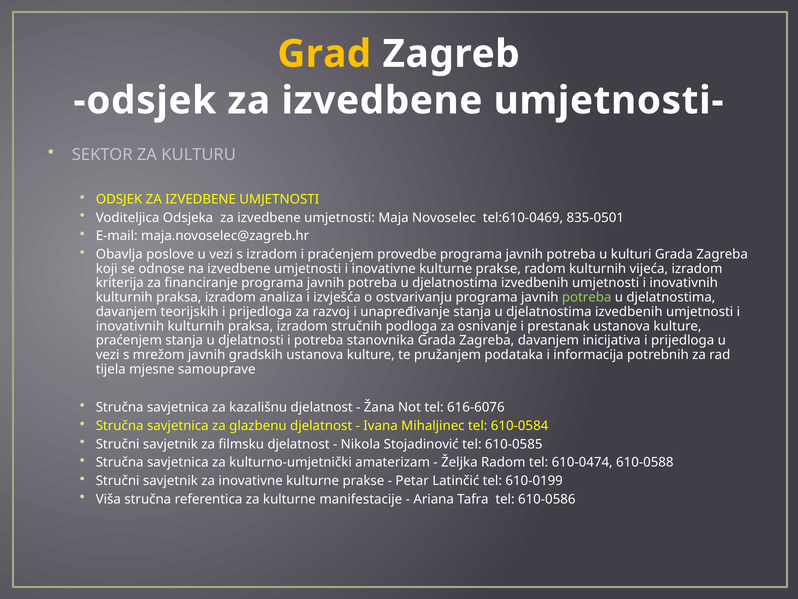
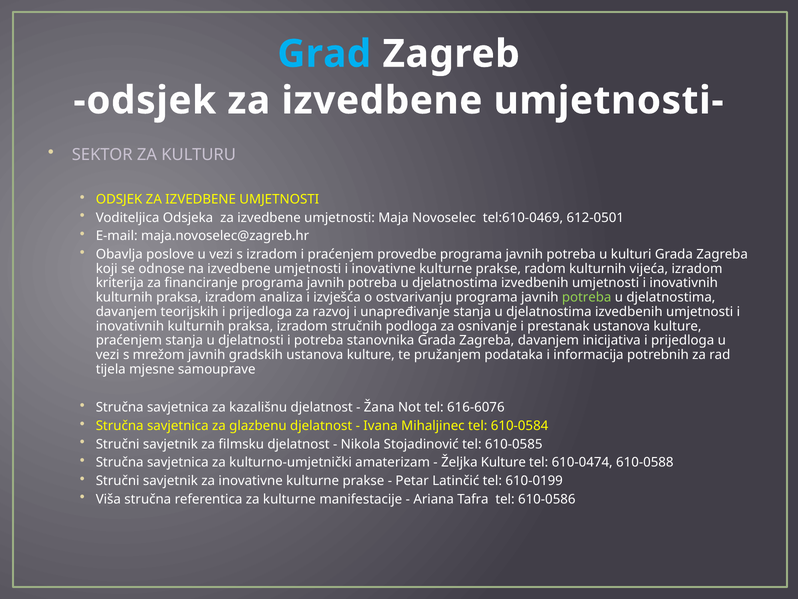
Grad colour: yellow -> light blue
835-0501: 835-0501 -> 612-0501
Željka Radom: Radom -> Kulture
